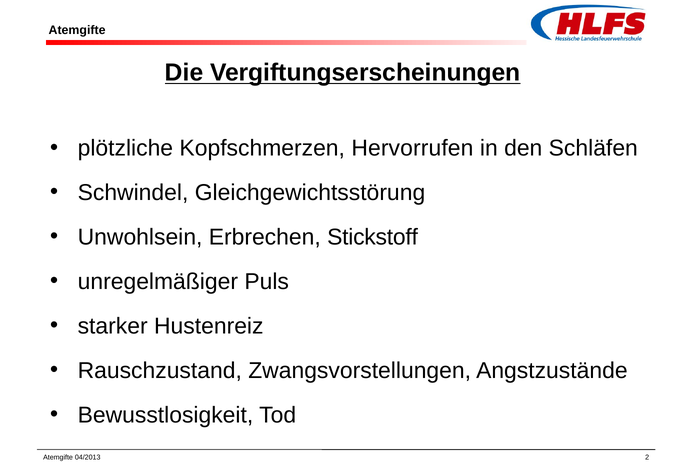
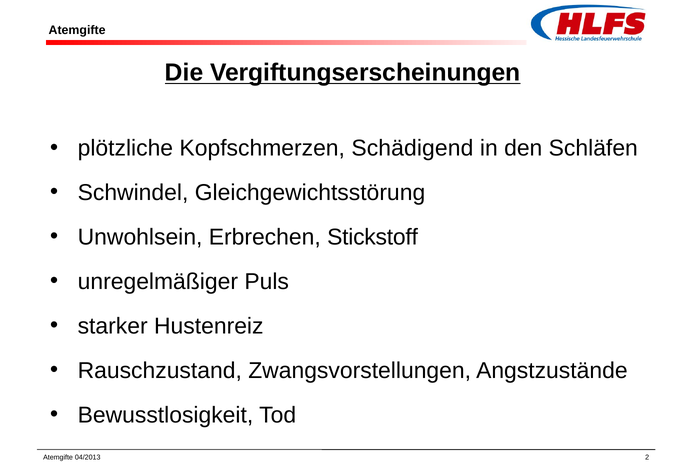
Hervorrufen: Hervorrufen -> Schädigend
